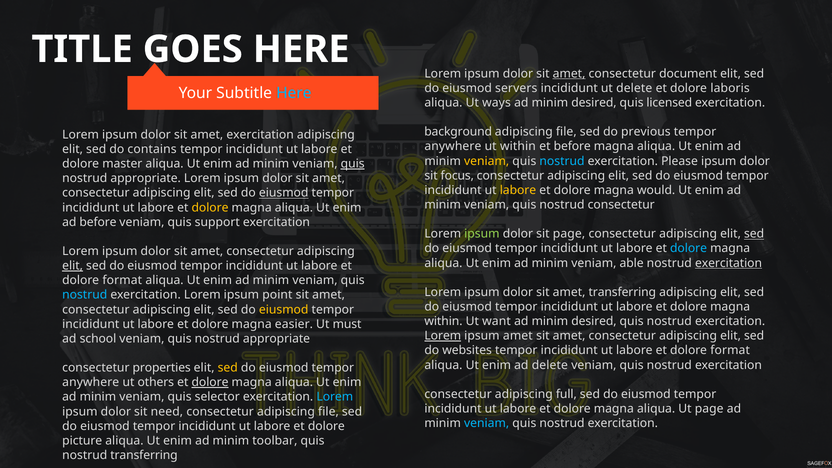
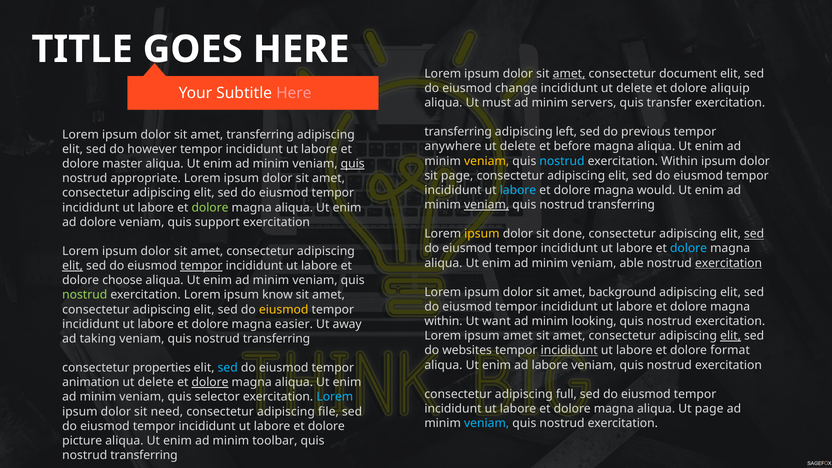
servers: servers -> change
laboris: laboris -> aliquip
Here at (294, 93) colour: light blue -> pink
ways: ways -> must
desired at (594, 103): desired -> servers
licensed: licensed -> transfer
background at (458, 132): background -> transferring
file at (566, 132): file -> left
amet exercitation: exercitation -> transferring
within at (518, 146): within -> delete
contains: contains -> however
exercitation Please: Please -> Within
sit focus: focus -> page
labore at (518, 190) colour: yellow -> light blue
eiusmod at (284, 193) underline: present -> none
veniam at (487, 205) underline: none -> present
consectetur at (621, 205): consectetur -> transferring
dolore at (210, 208) colour: yellow -> light green
ad before: before -> dolore
ipsum at (482, 234) colour: light green -> yellow
sit page: page -> done
tempor at (201, 266) underline: none -> present
format at (122, 280): format -> choose
amet transferring: transferring -> background
nostrud at (85, 295) colour: light blue -> light green
point: point -> know
desired at (594, 321): desired -> looking
must: must -> away
Lorem at (443, 336) underline: present -> none
elit at (731, 336) underline: none -> present
school: school -> taking
appropriate at (277, 339): appropriate -> transferring
incididunt at (569, 350) underline: none -> present
ad delete: delete -> labore
sed at (228, 368) colour: yellow -> light blue
anywhere at (91, 382): anywhere -> animation
others at (156, 382): others -> delete
